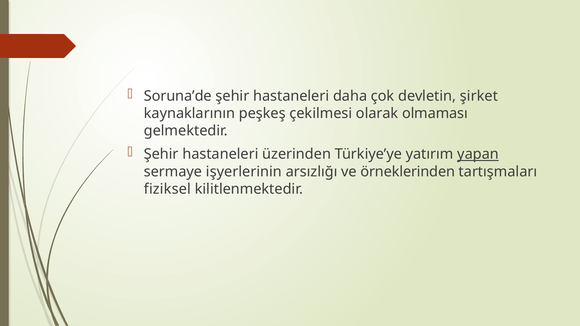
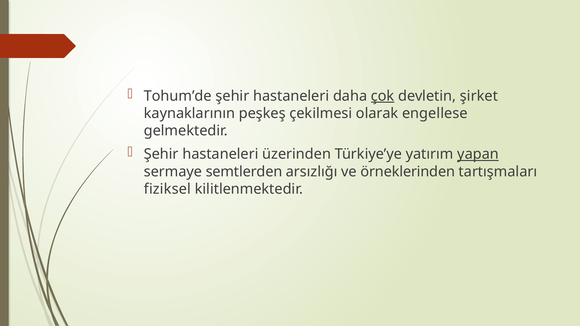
Soruna’de: Soruna’de -> Tohum’de
çok underline: none -> present
olmaması: olmaması -> engellese
işyerlerinin: işyerlerinin -> semtlerden
